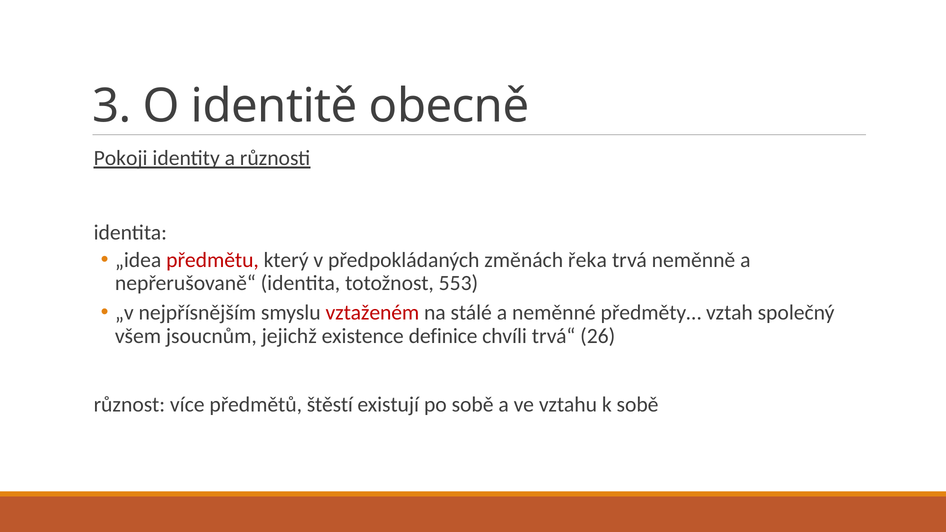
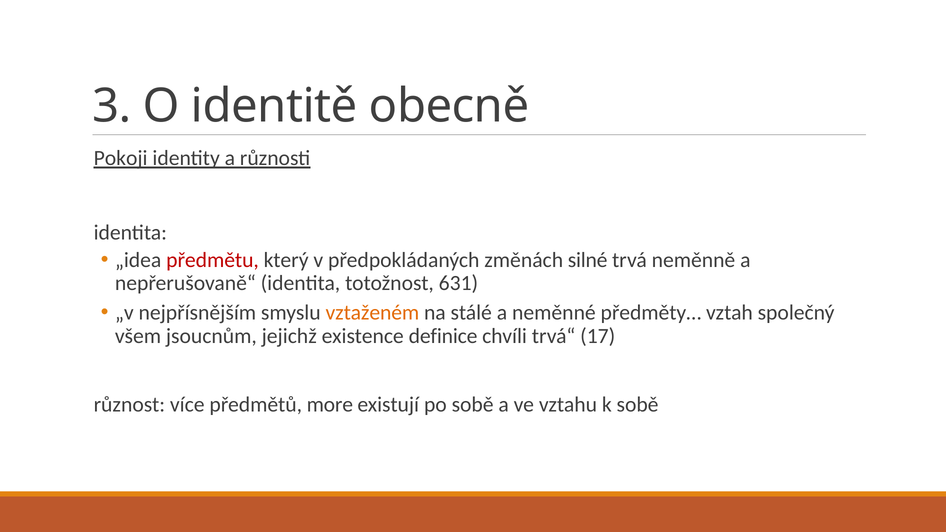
řeka: řeka -> silné
553: 553 -> 631
vztaženém colour: red -> orange
26: 26 -> 17
štěstí: štěstí -> more
